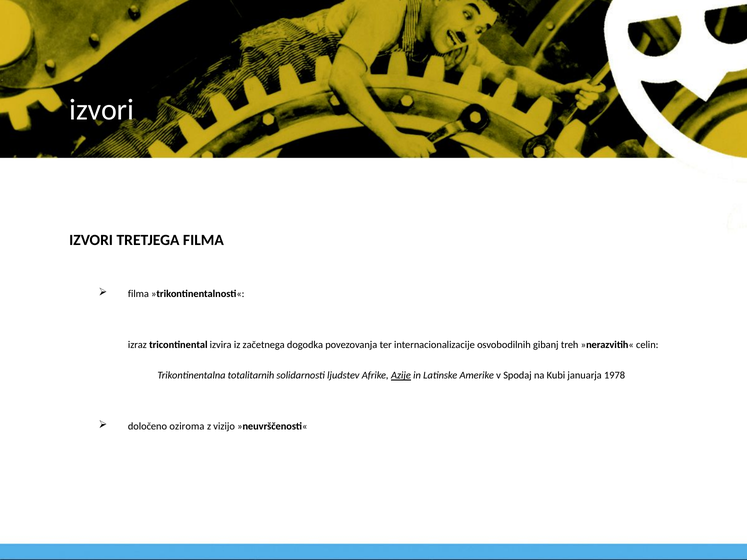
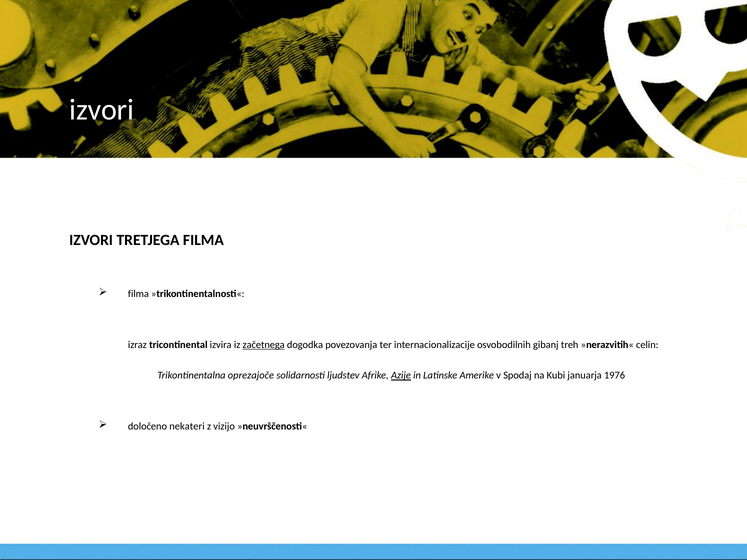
začetnega underline: none -> present
totalitarnih: totalitarnih -> oprezajoče
1978: 1978 -> 1976
oziroma: oziroma -> nekateri
